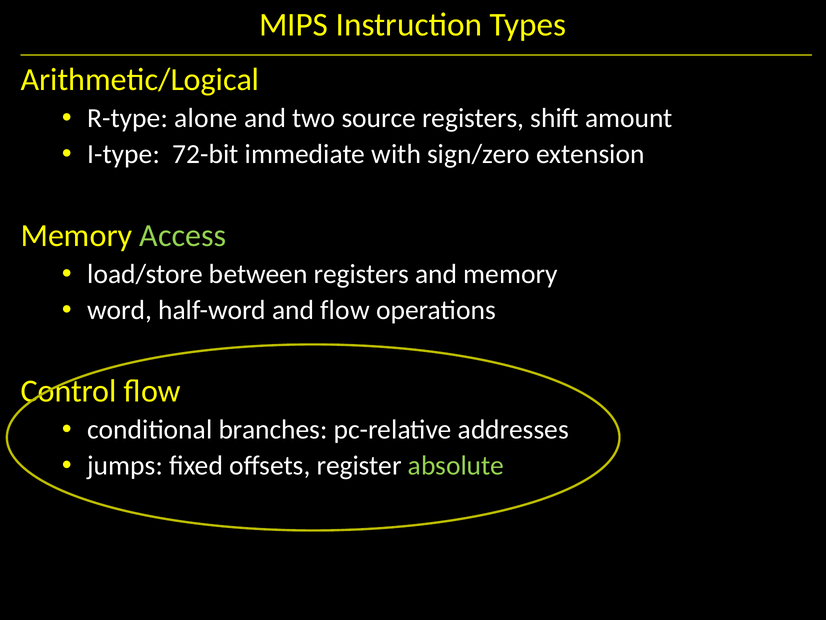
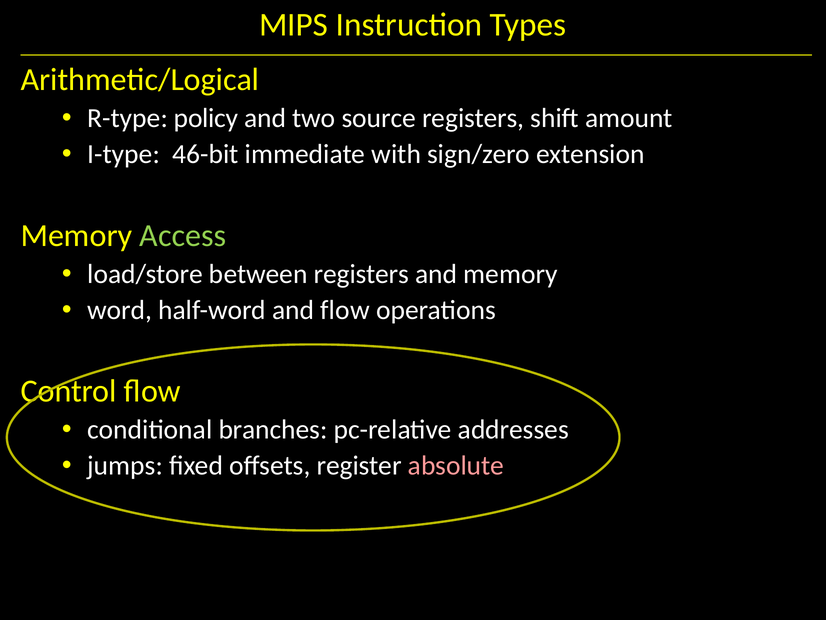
alone: alone -> policy
72-bit: 72-bit -> 46-bit
absolute colour: light green -> pink
